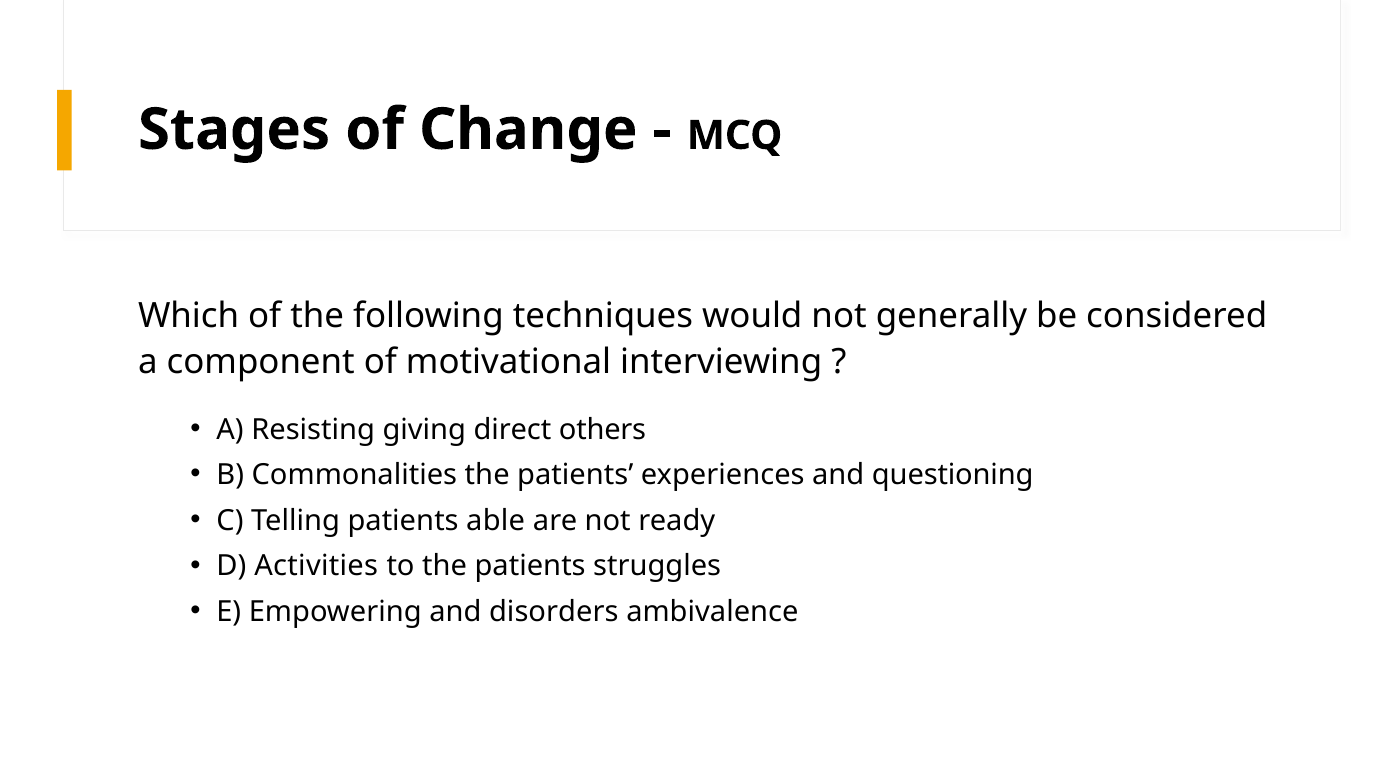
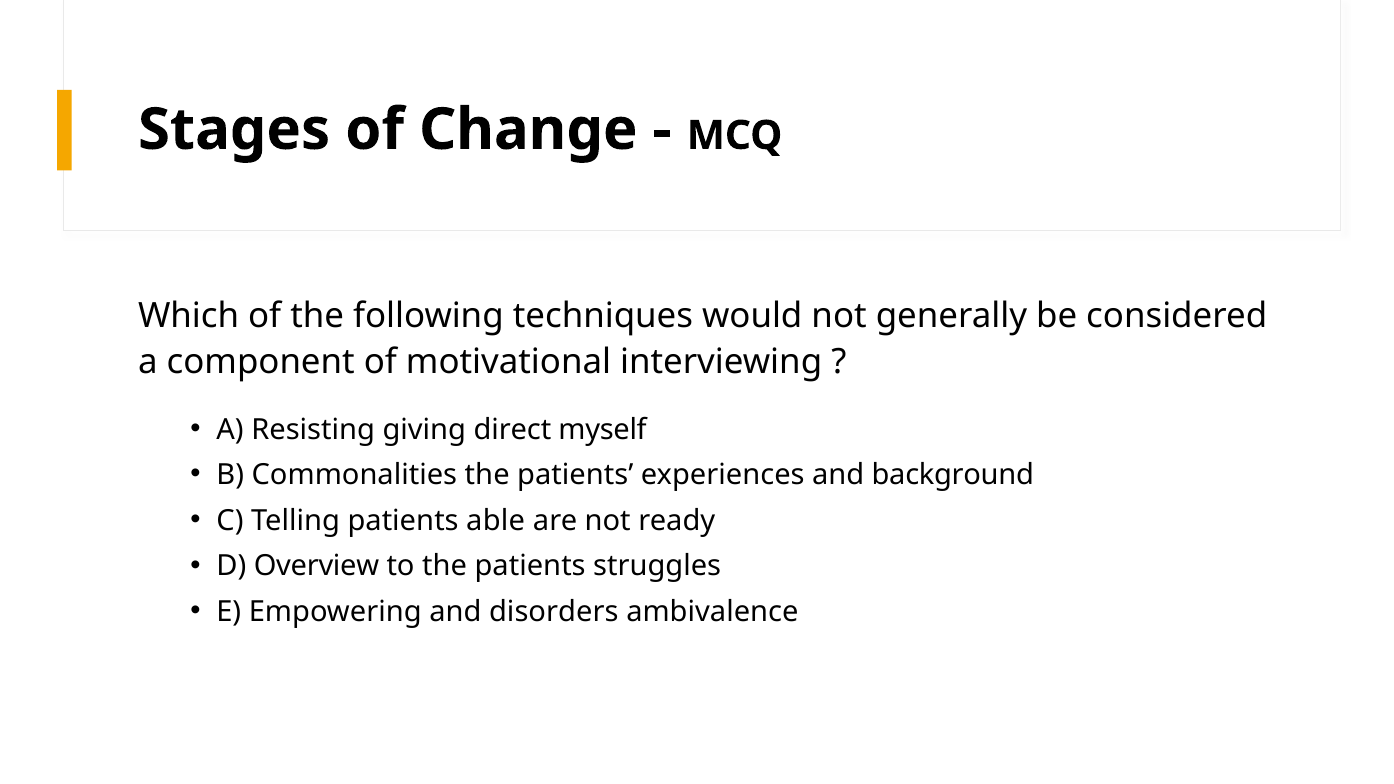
others: others -> myself
questioning: questioning -> background
Activities: Activities -> Overview
